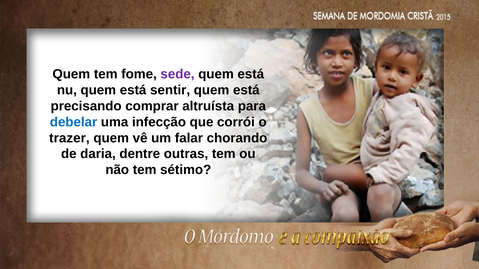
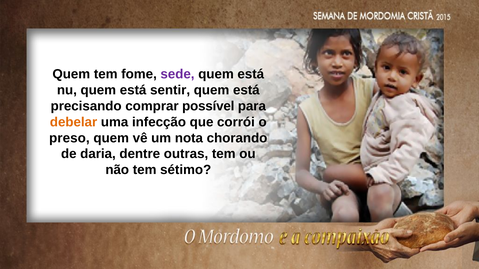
altruísta: altruísta -> possível
debelar colour: blue -> orange
trazer: trazer -> preso
falar: falar -> nota
